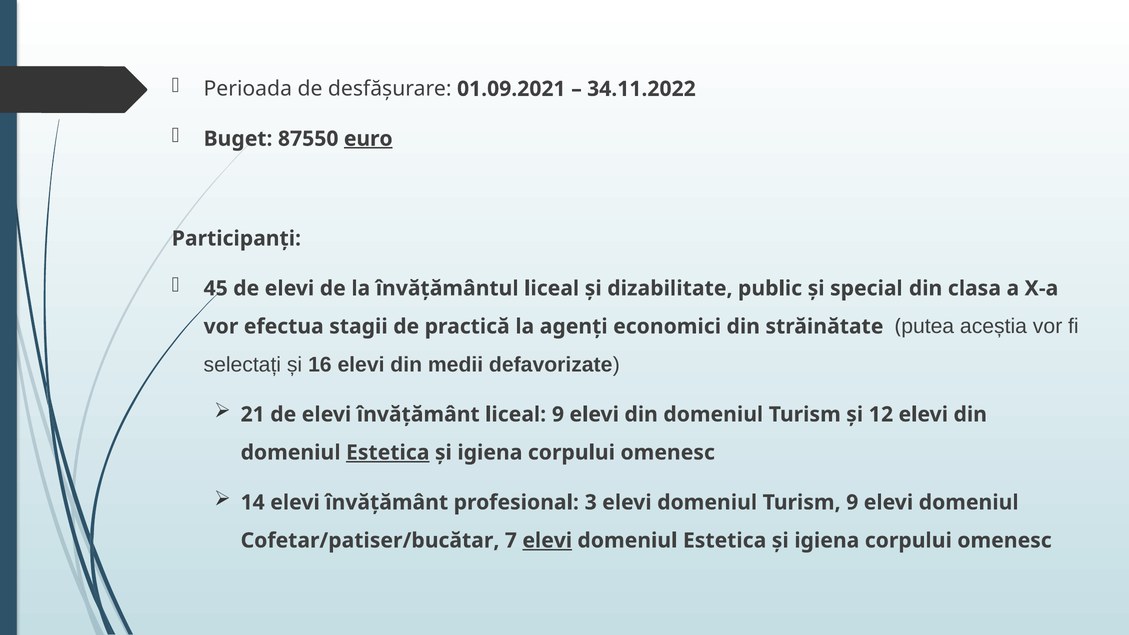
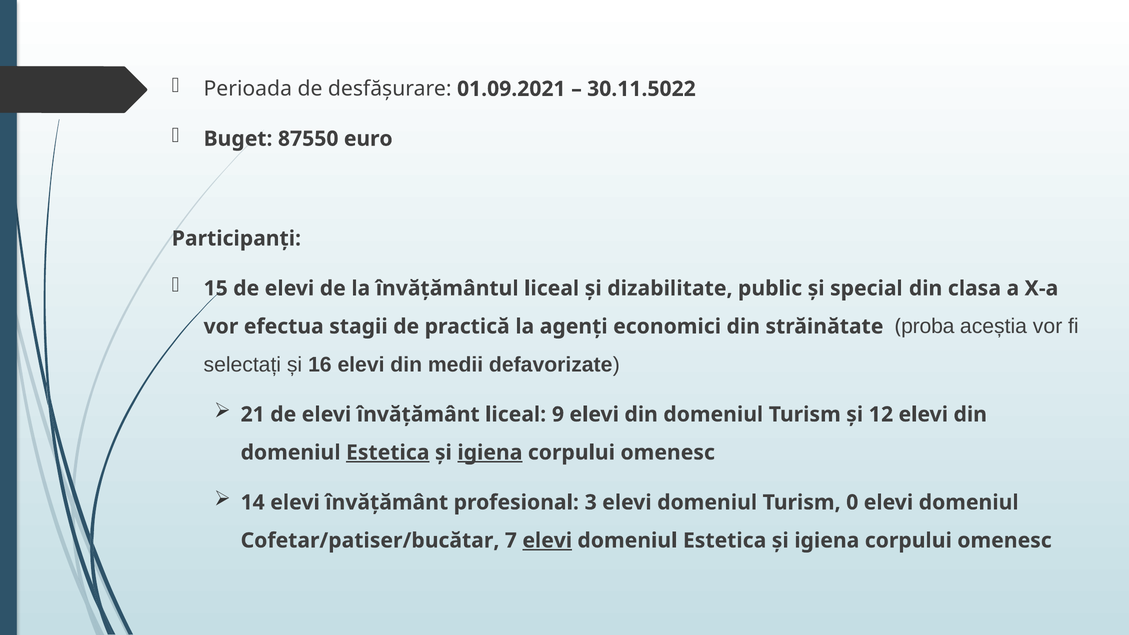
34.11.2022: 34.11.2022 -> 30.11.5022
euro underline: present -> none
45: 45 -> 15
putea: putea -> proba
igiena at (490, 453) underline: none -> present
Turism 9: 9 -> 0
